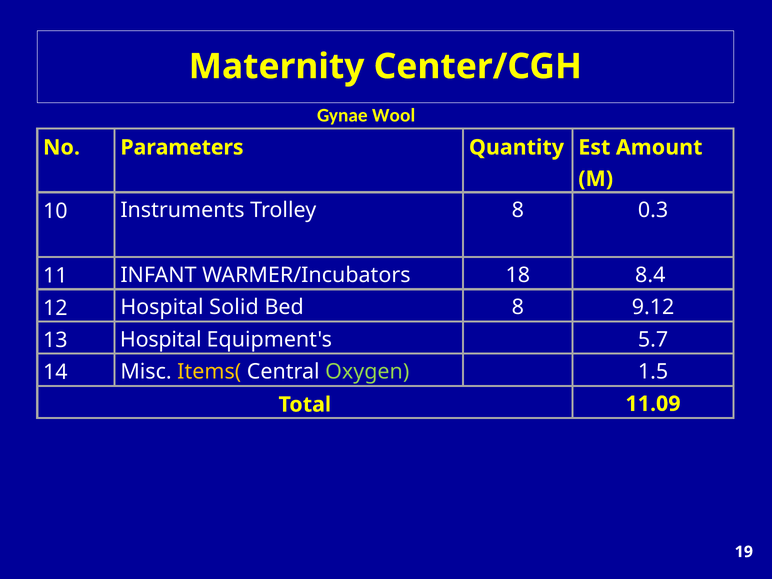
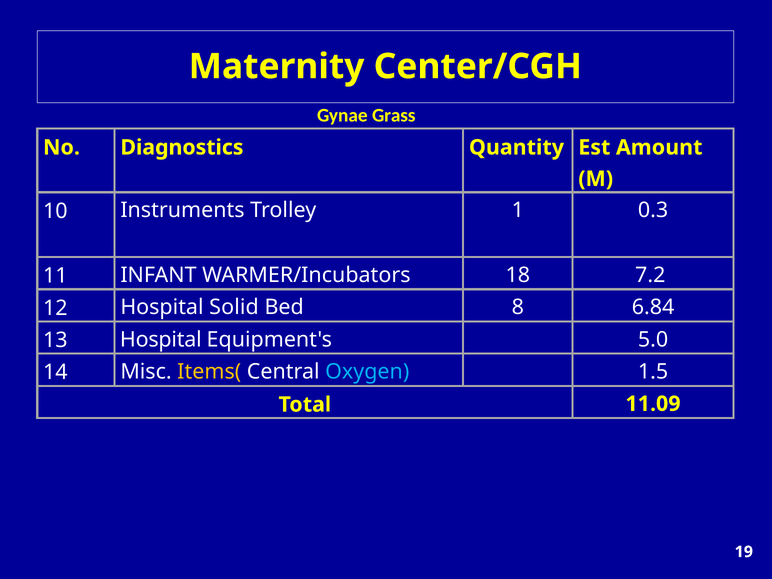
Wool: Wool -> Grass
Parameters: Parameters -> Diagnostics
Trolley 8: 8 -> 1
8.4: 8.4 -> 7.2
9.12: 9.12 -> 6.84
5.7: 5.7 -> 5.0
Oxygen colour: light green -> light blue
